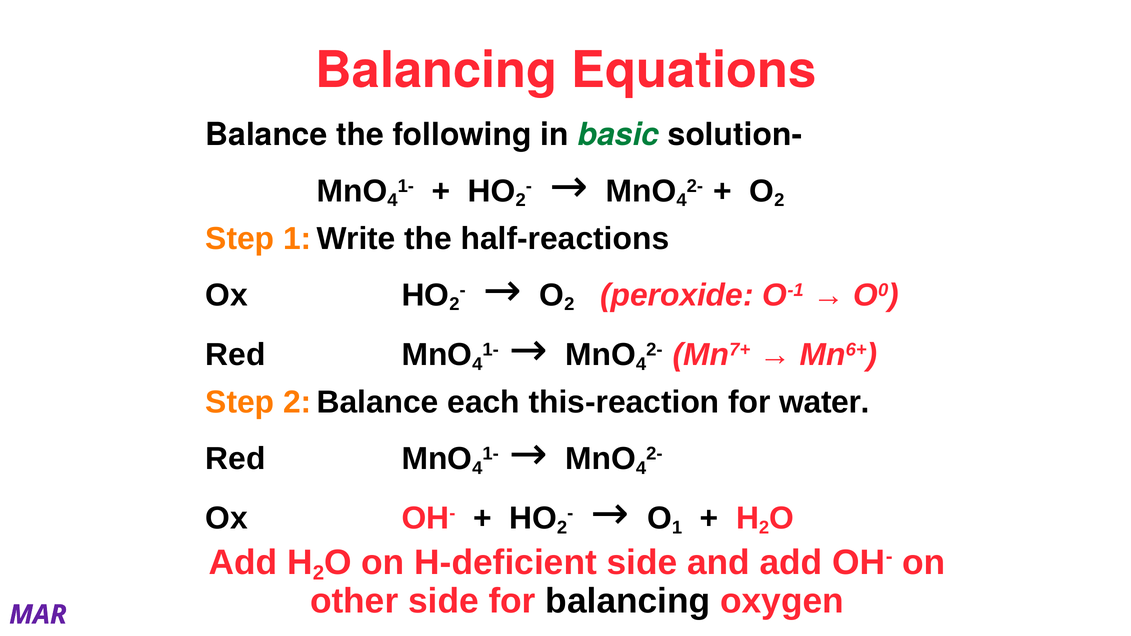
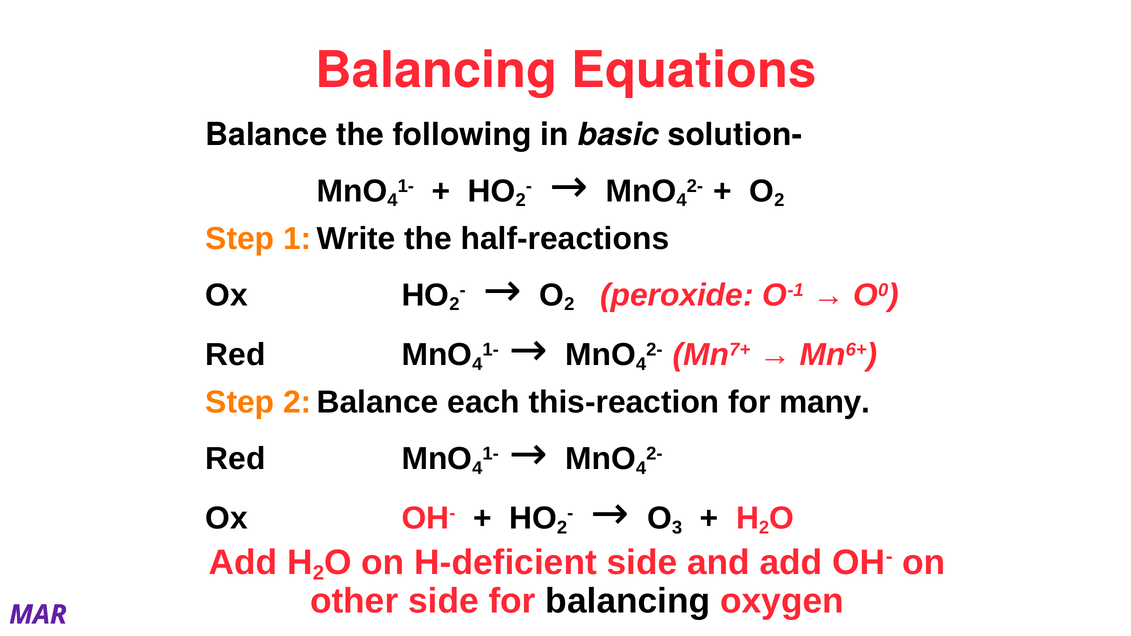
basic colour: green -> black
water: water -> many
1: 1 -> 3
